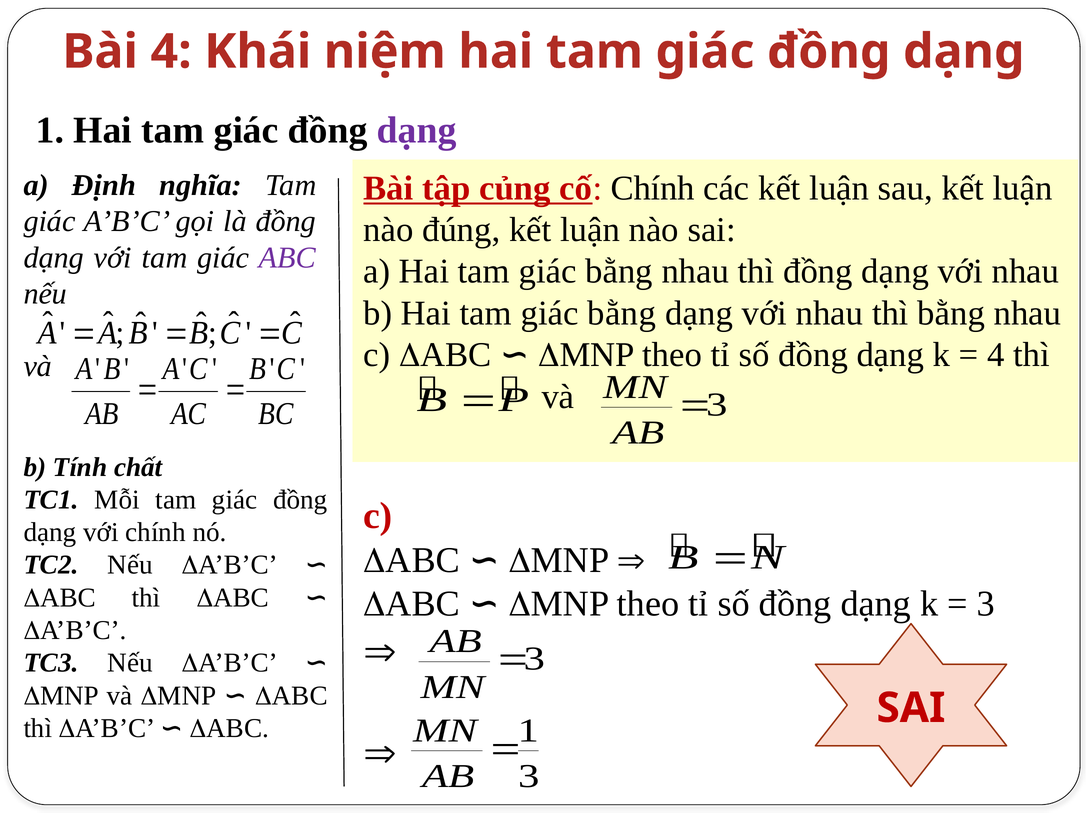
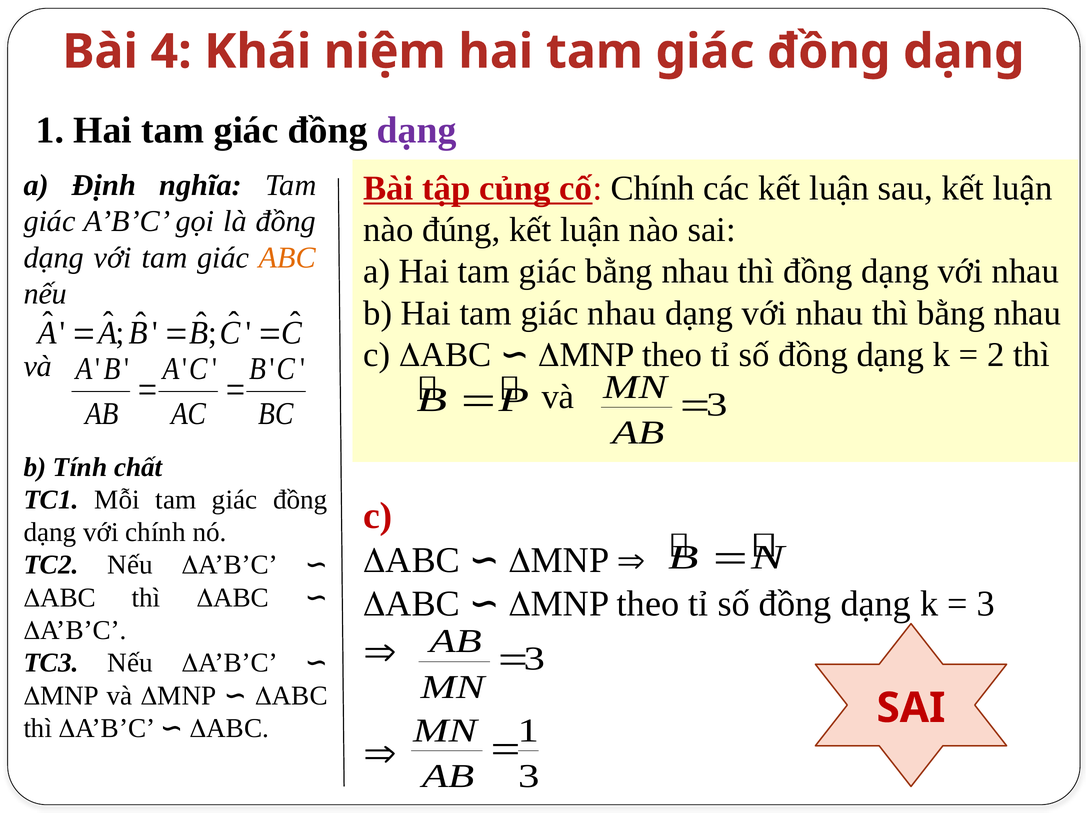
ABC at (287, 258) colour: purple -> orange
bằng at (622, 313): bằng -> nhau
4 at (996, 355): 4 -> 2
